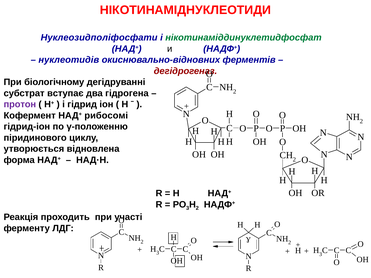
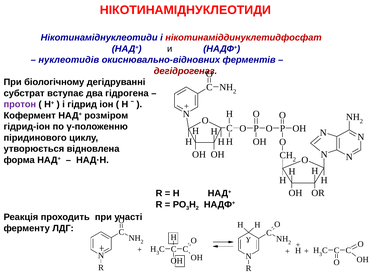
Нуклеозидполіфосфати at (99, 38): Нуклеозидполіфосфати -> Нікотинаміднуклеотиди
нікотинаміддинуклетидфосфат colour: green -> red
рибосомі: рибосомі -> розміром
